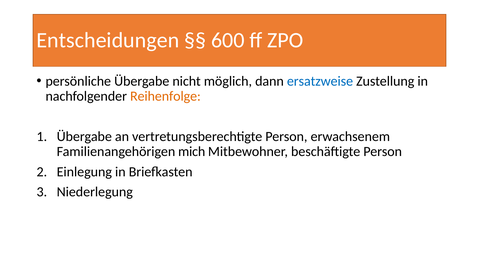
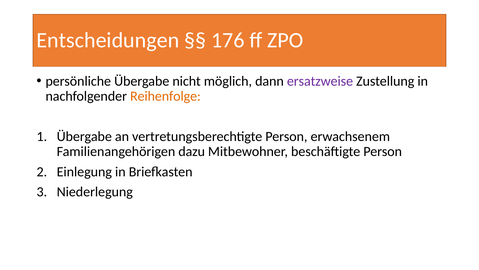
600: 600 -> 176
ersatzweise colour: blue -> purple
mich: mich -> dazu
